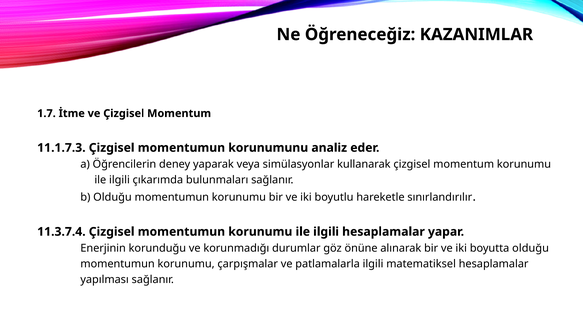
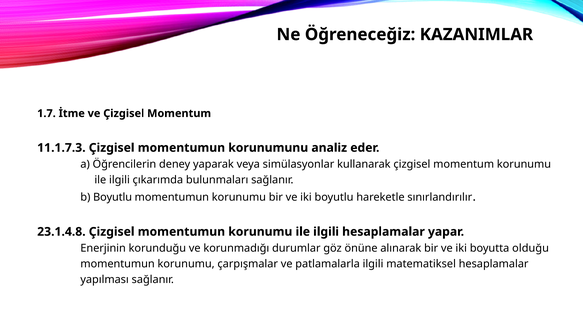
b Olduğu: Olduğu -> Boyutlu
11.3.7.4: 11.3.7.4 -> 23.1.4.8
